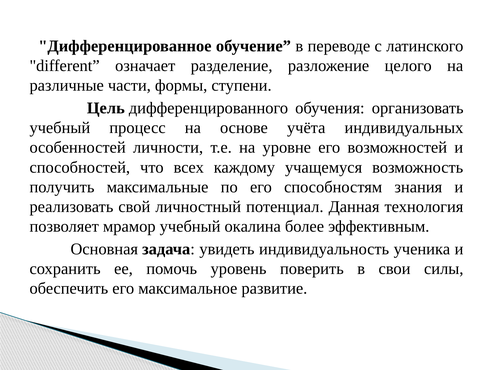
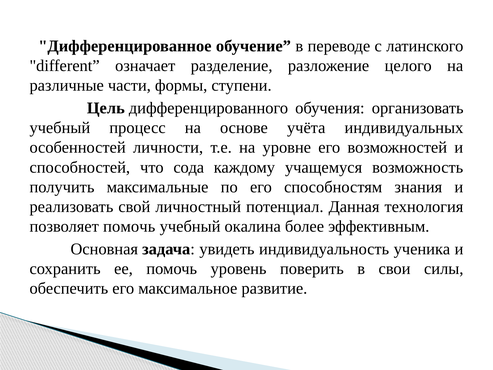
всех: всех -> сода
позволяет мрамор: мрамор -> помочь
